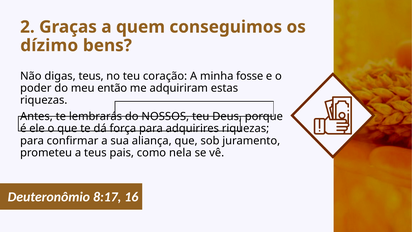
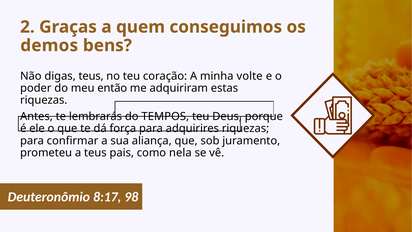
dízimo: dízimo -> demos
fosse: fosse -> volte
NOSSOS: NOSSOS -> TEMPOS
16: 16 -> 98
